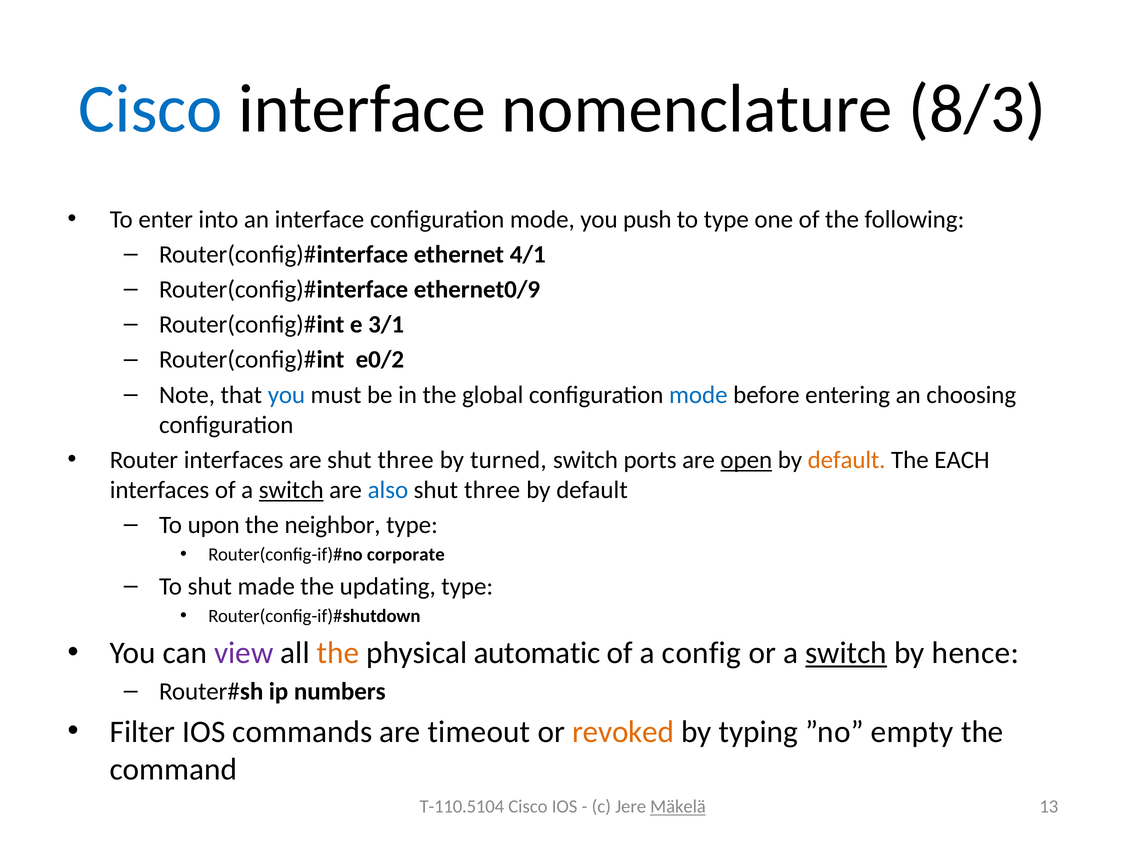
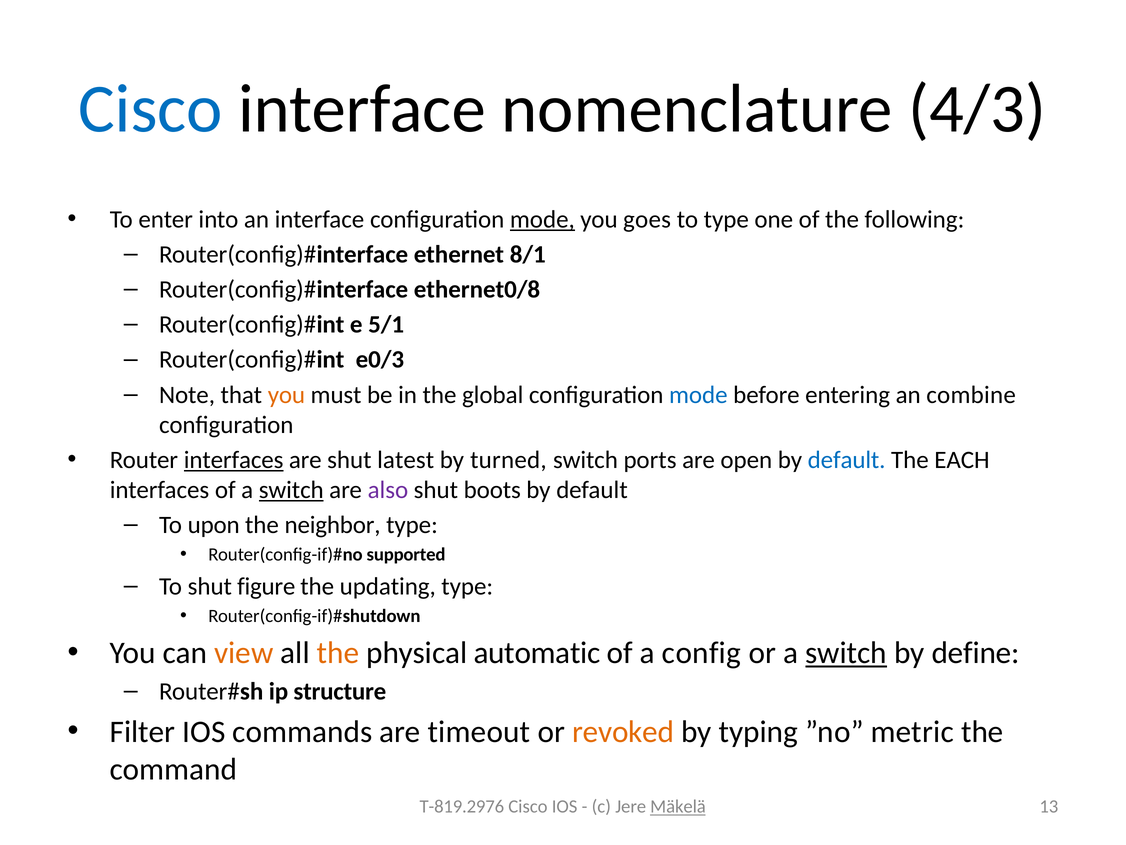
8/3: 8/3 -> 4/3
mode at (542, 219) underline: none -> present
push: push -> goes
4/1: 4/1 -> 8/1
ethernet0/9: ethernet0/9 -> ethernet0/8
3/1: 3/1 -> 5/1
e0/2: e0/2 -> e0/3
you at (286, 395) colour: blue -> orange
choosing: choosing -> combine
interfaces at (234, 460) underline: none -> present
are shut three: three -> latest
open underline: present -> none
default at (847, 460) colour: orange -> blue
also colour: blue -> purple
three at (492, 490): three -> boots
corporate: corporate -> supported
made: made -> figure
view colour: purple -> orange
hence: hence -> define
numbers: numbers -> structure
empty: empty -> metric
T-110.5104: T-110.5104 -> T-819.2976
